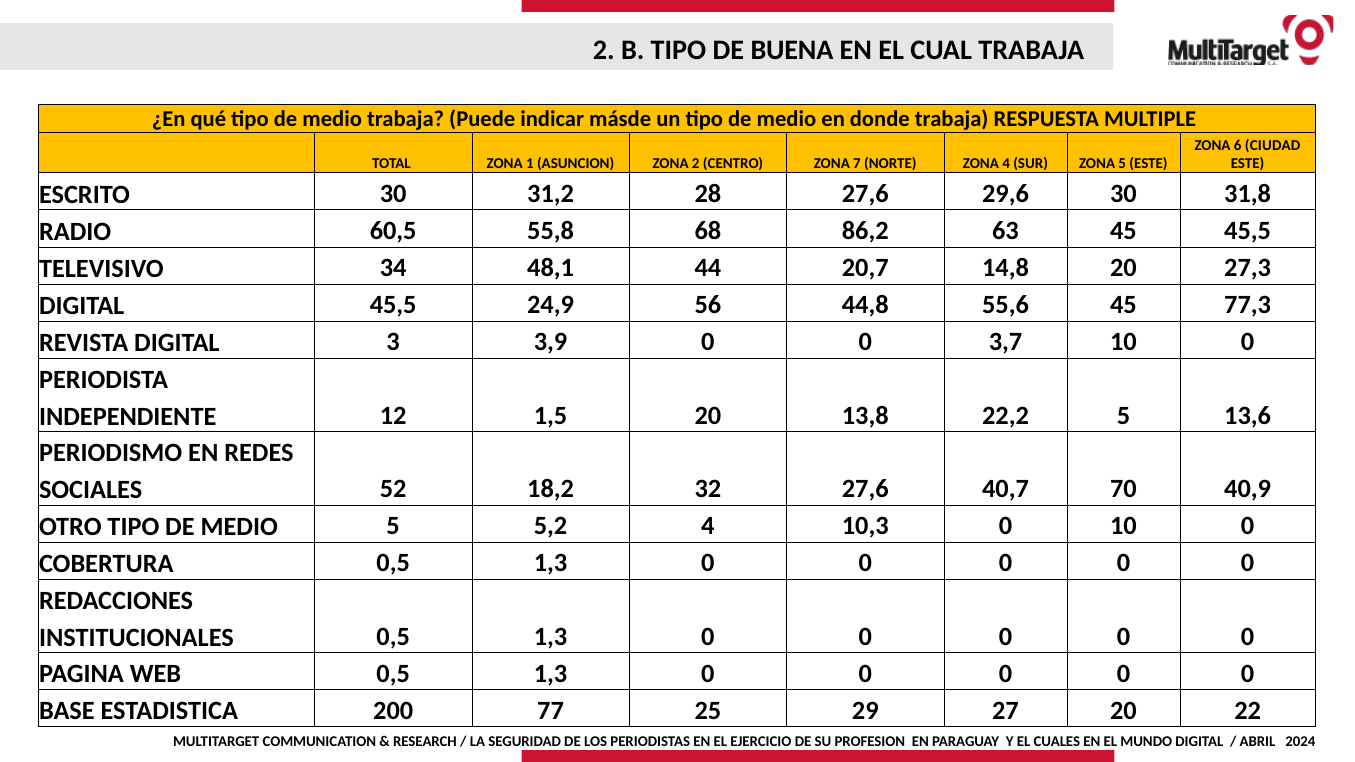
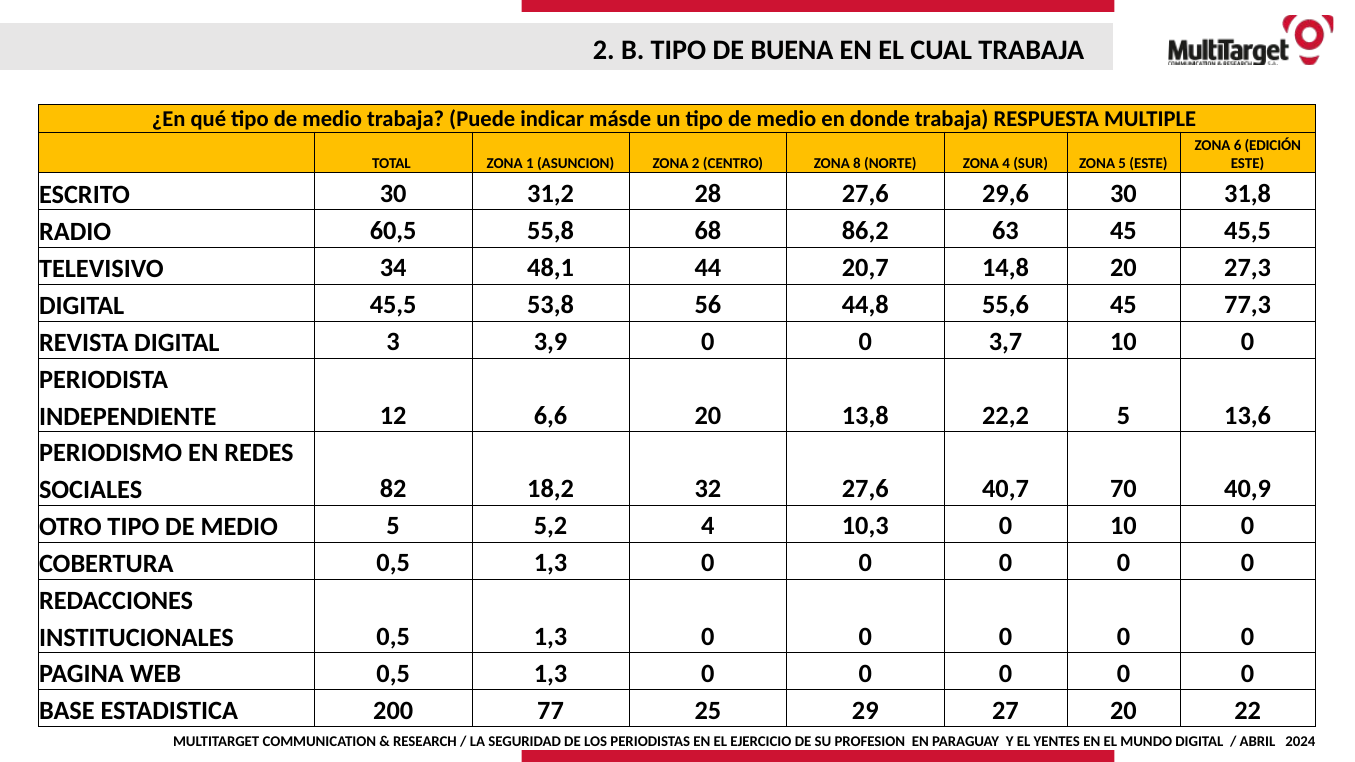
CIUDAD: CIUDAD -> EDICIÓN
7: 7 -> 8
24,9: 24,9 -> 53,8
1,5: 1,5 -> 6,6
52: 52 -> 82
CUALES: CUALES -> YENTES
